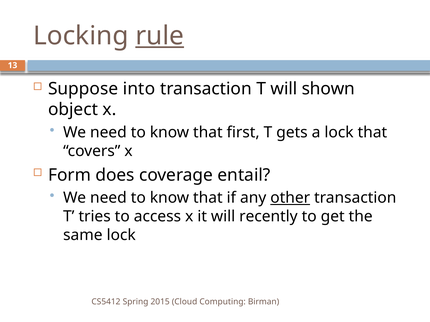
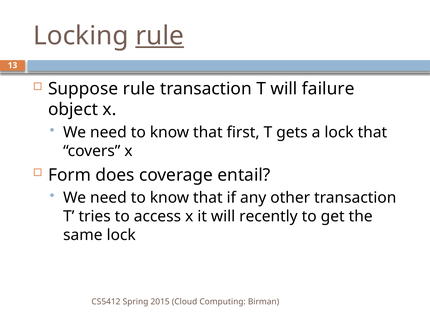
Suppose into: into -> rule
shown: shown -> failure
other underline: present -> none
